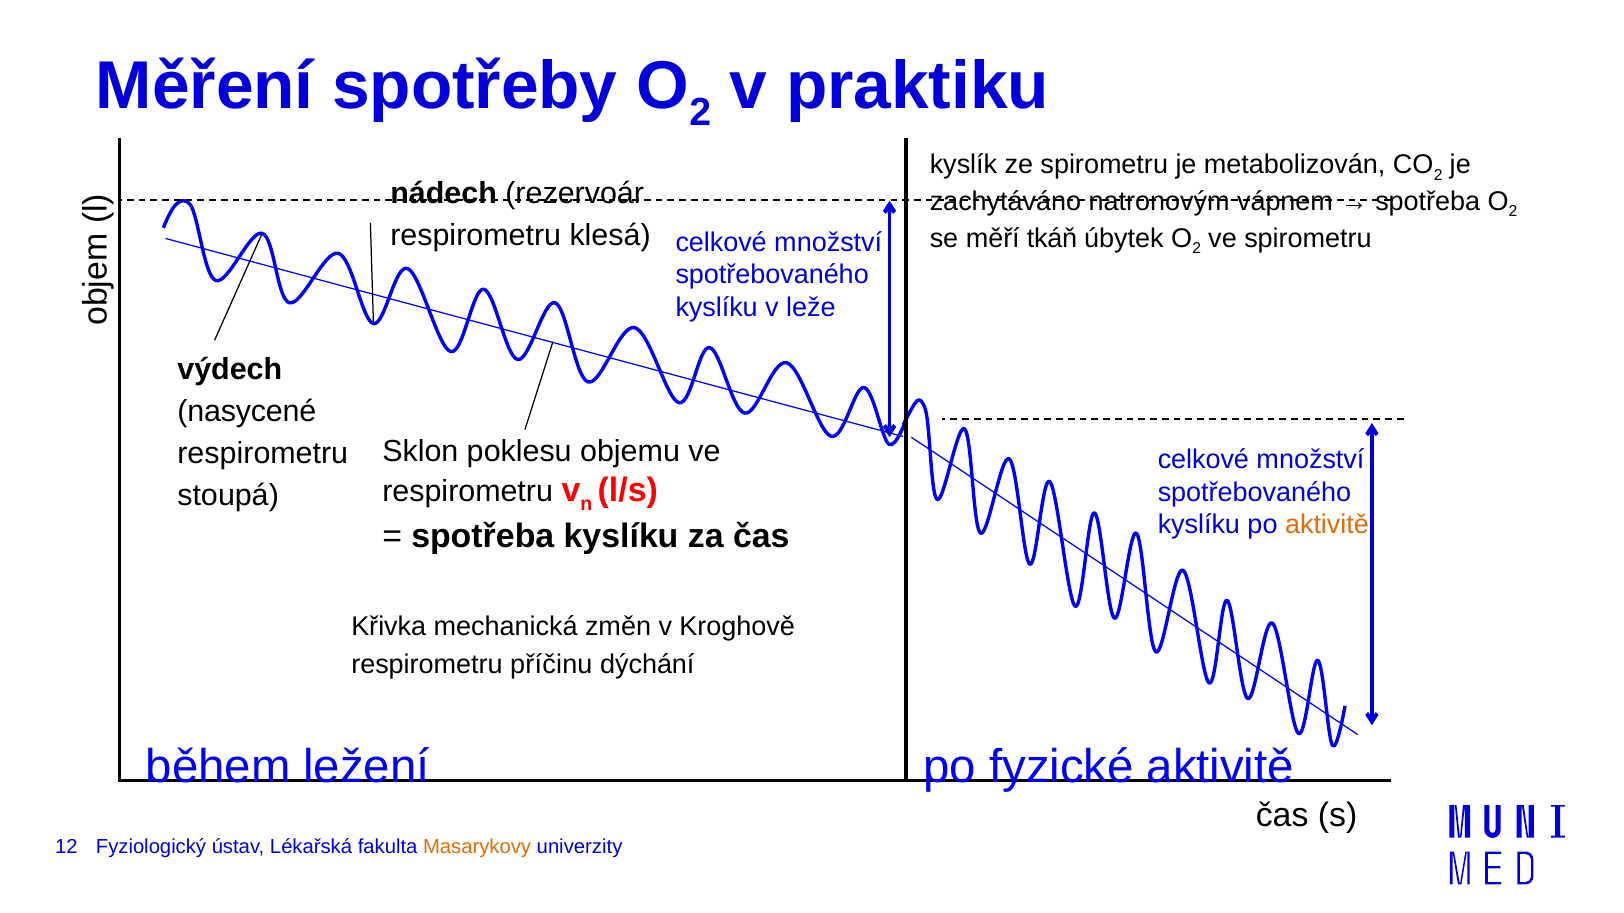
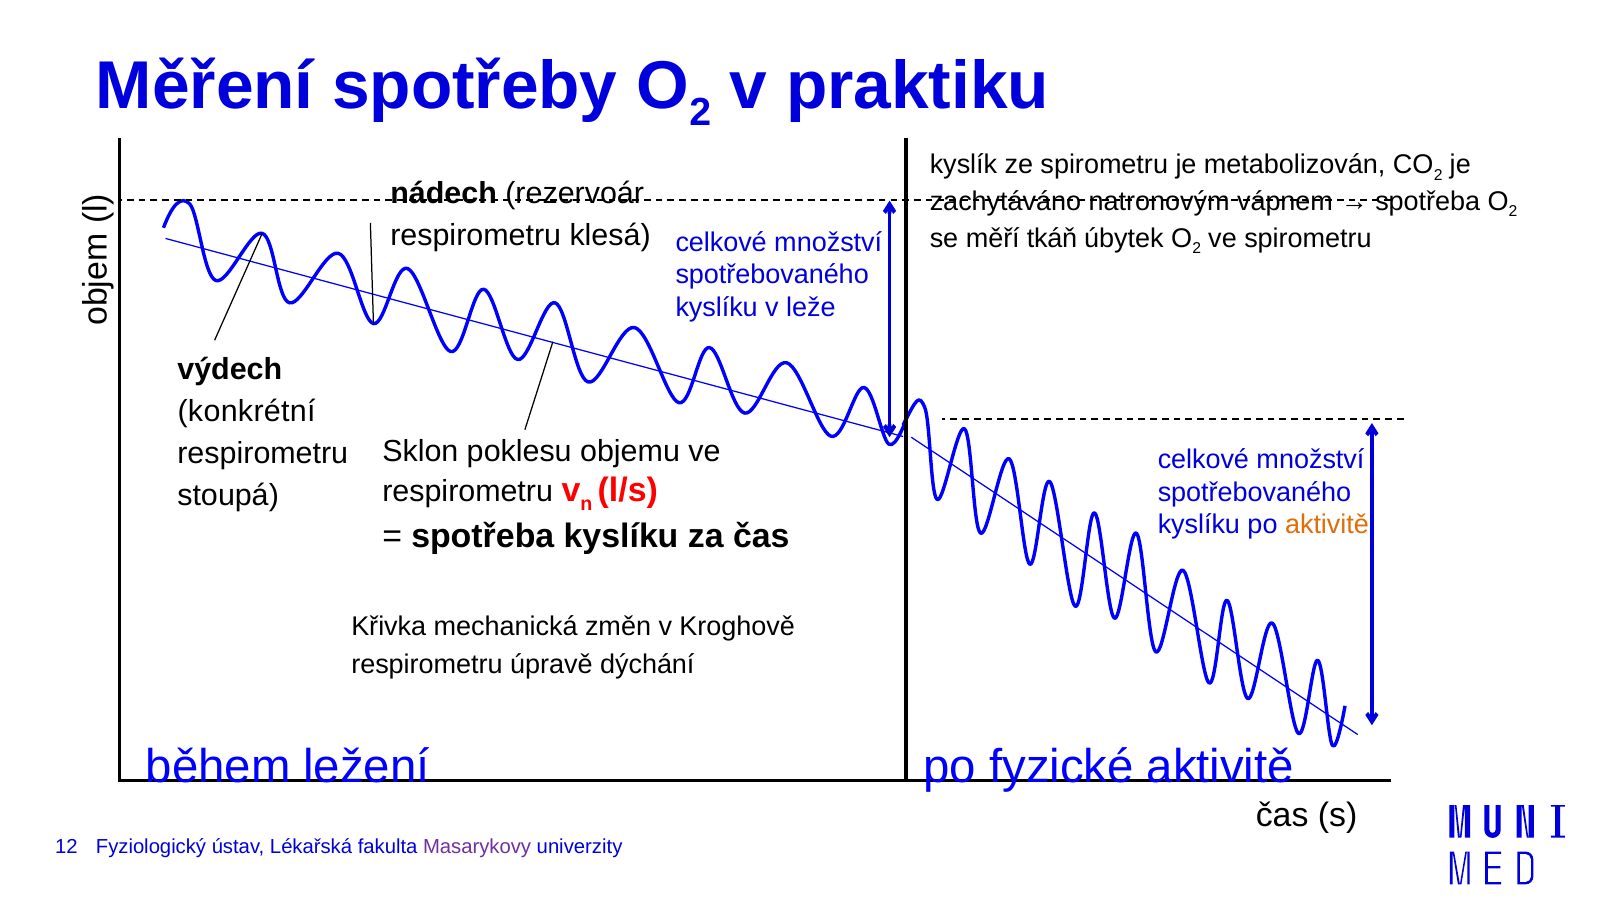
nasycené: nasycené -> konkrétní
příčinu: příčinu -> úpravě
Masarykovy colour: orange -> purple
